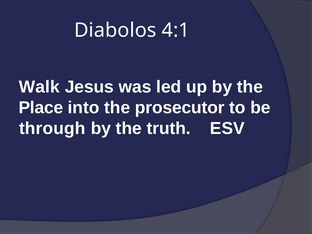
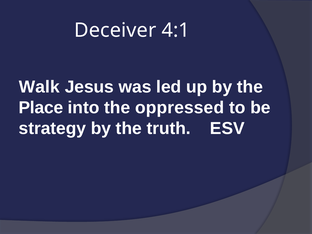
Diabolos: Diabolos -> Deceiver
prosecutor: prosecutor -> oppressed
through: through -> strategy
